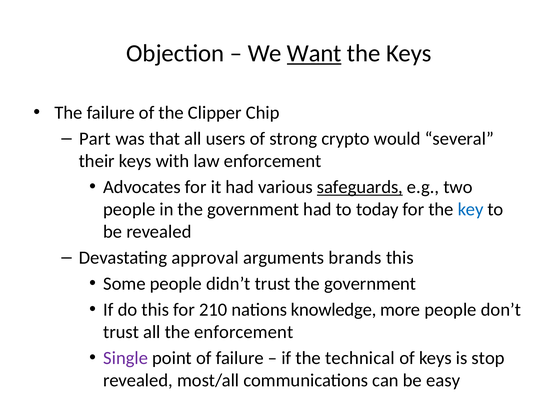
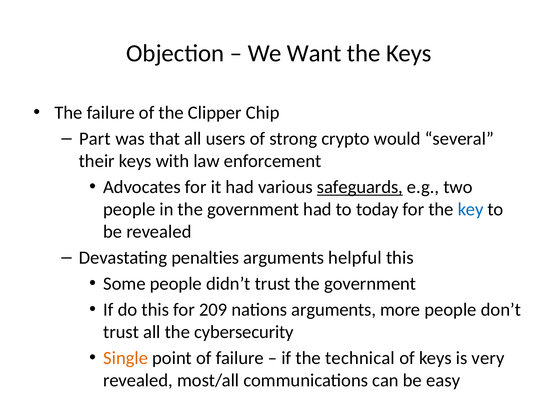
Want underline: present -> none
approval: approval -> penalties
brands: brands -> helpful
210: 210 -> 209
nations knowledge: knowledge -> arguments
the enforcement: enforcement -> cybersecurity
Single colour: purple -> orange
stop: stop -> very
